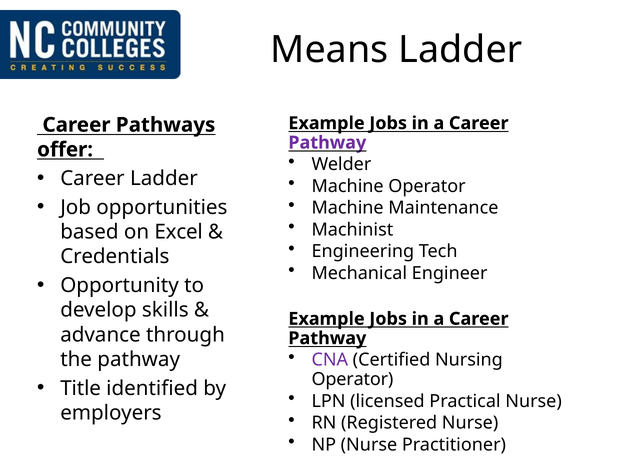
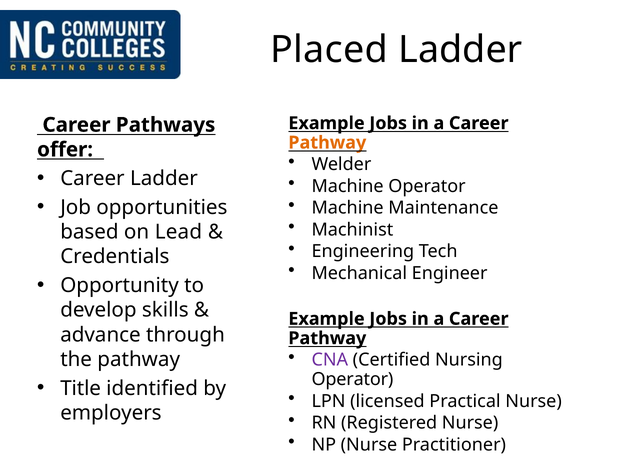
Means: Means -> Placed
Pathway at (327, 143) colour: purple -> orange
Excel: Excel -> Lead
